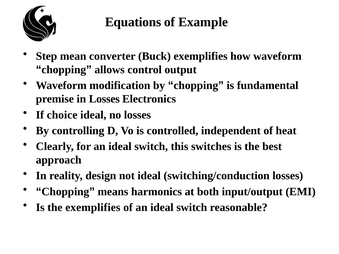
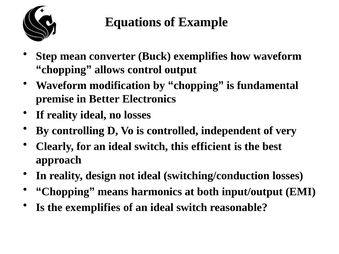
in Losses: Losses -> Better
If choice: choice -> reality
heat: heat -> very
switches: switches -> efficient
